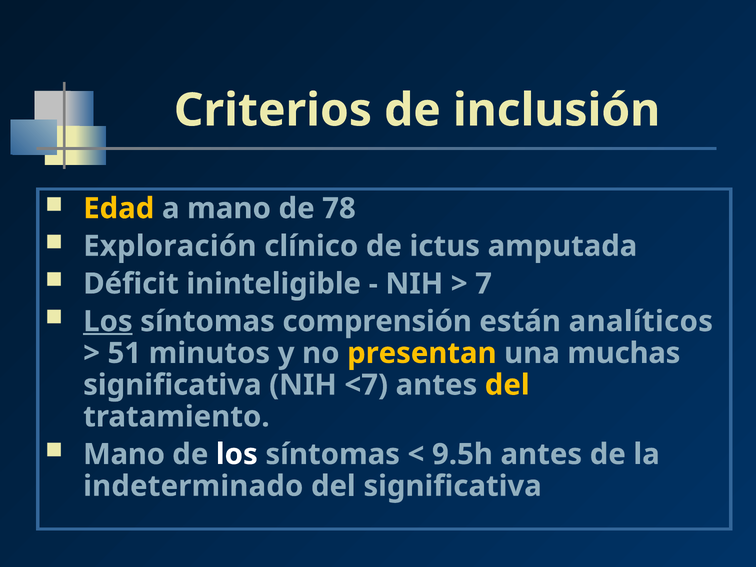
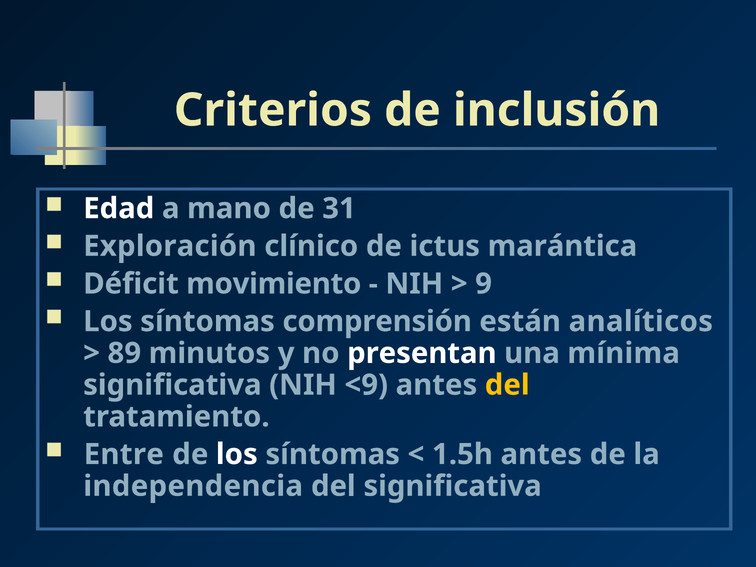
Edad colour: yellow -> white
78: 78 -> 31
amputada: amputada -> marántica
ininteligible: ininteligible -> movimiento
7: 7 -> 9
Los at (108, 321) underline: present -> none
51: 51 -> 89
presentan colour: yellow -> white
muchas: muchas -> mínima
<7: <7 -> <9
Mano at (124, 454): Mano -> Entre
9.5h: 9.5h -> 1.5h
indeterminado: indeterminado -> independencia
